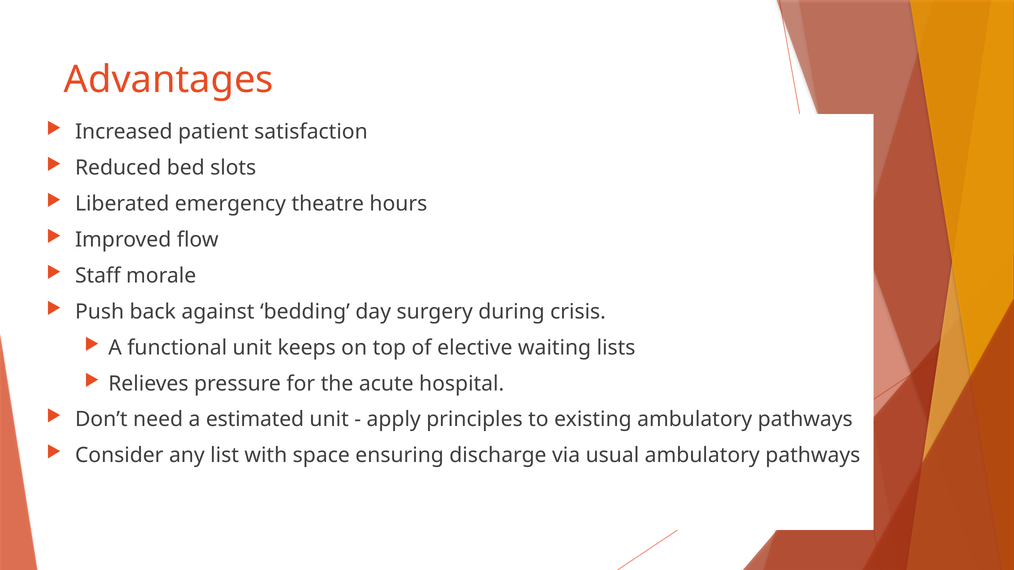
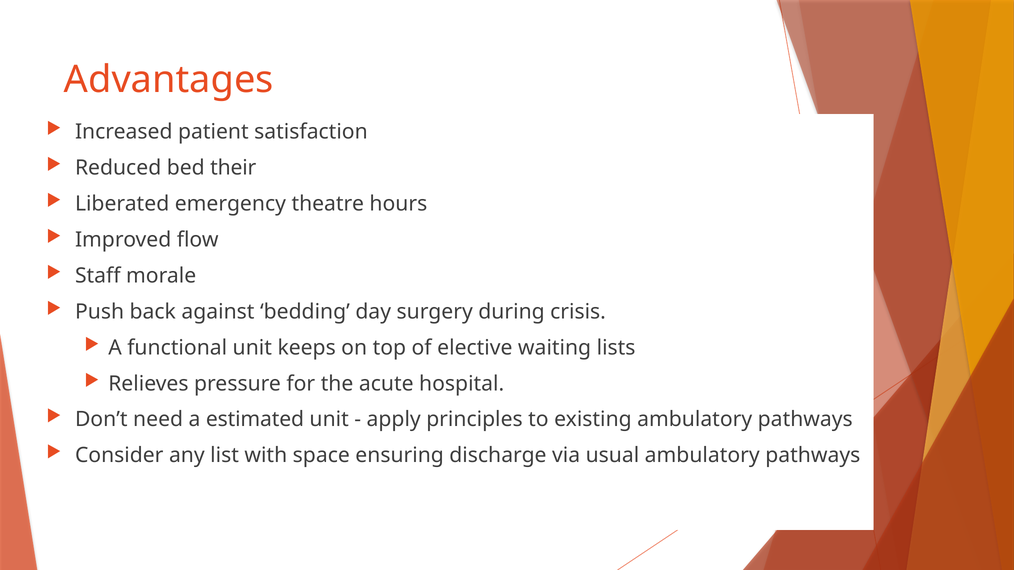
slots: slots -> their
